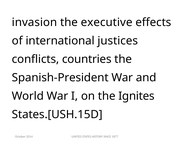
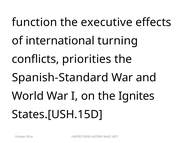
invasion: invasion -> function
justices: justices -> turning
countries: countries -> priorities
Spanish-President: Spanish-President -> Spanish-Standard
